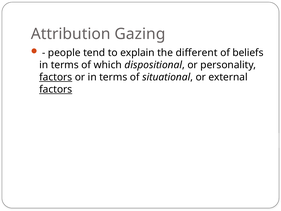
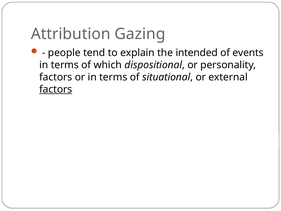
different: different -> intended
beliefs: beliefs -> events
factors at (56, 77) underline: present -> none
